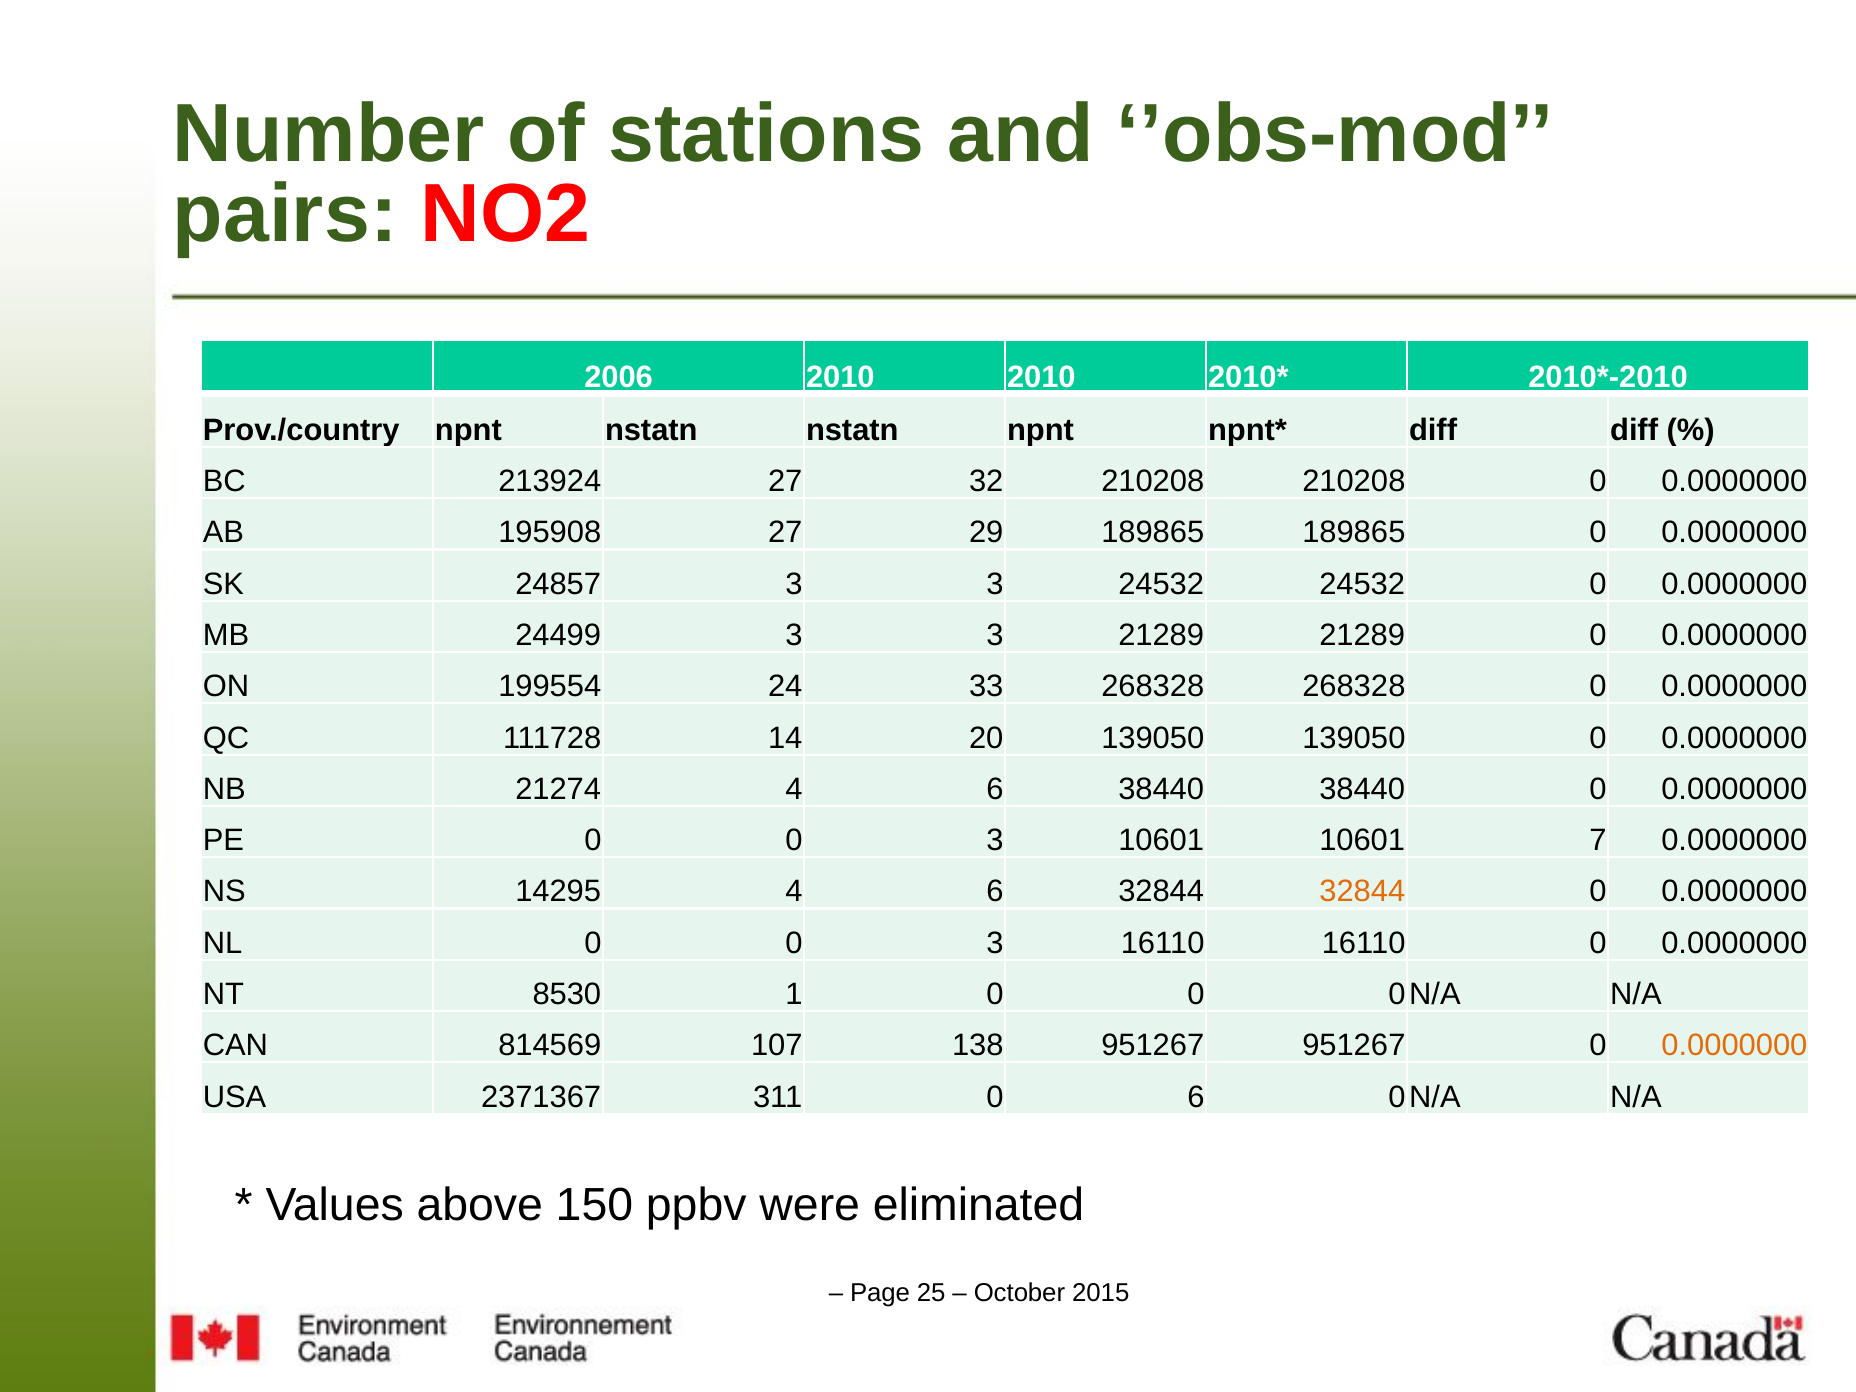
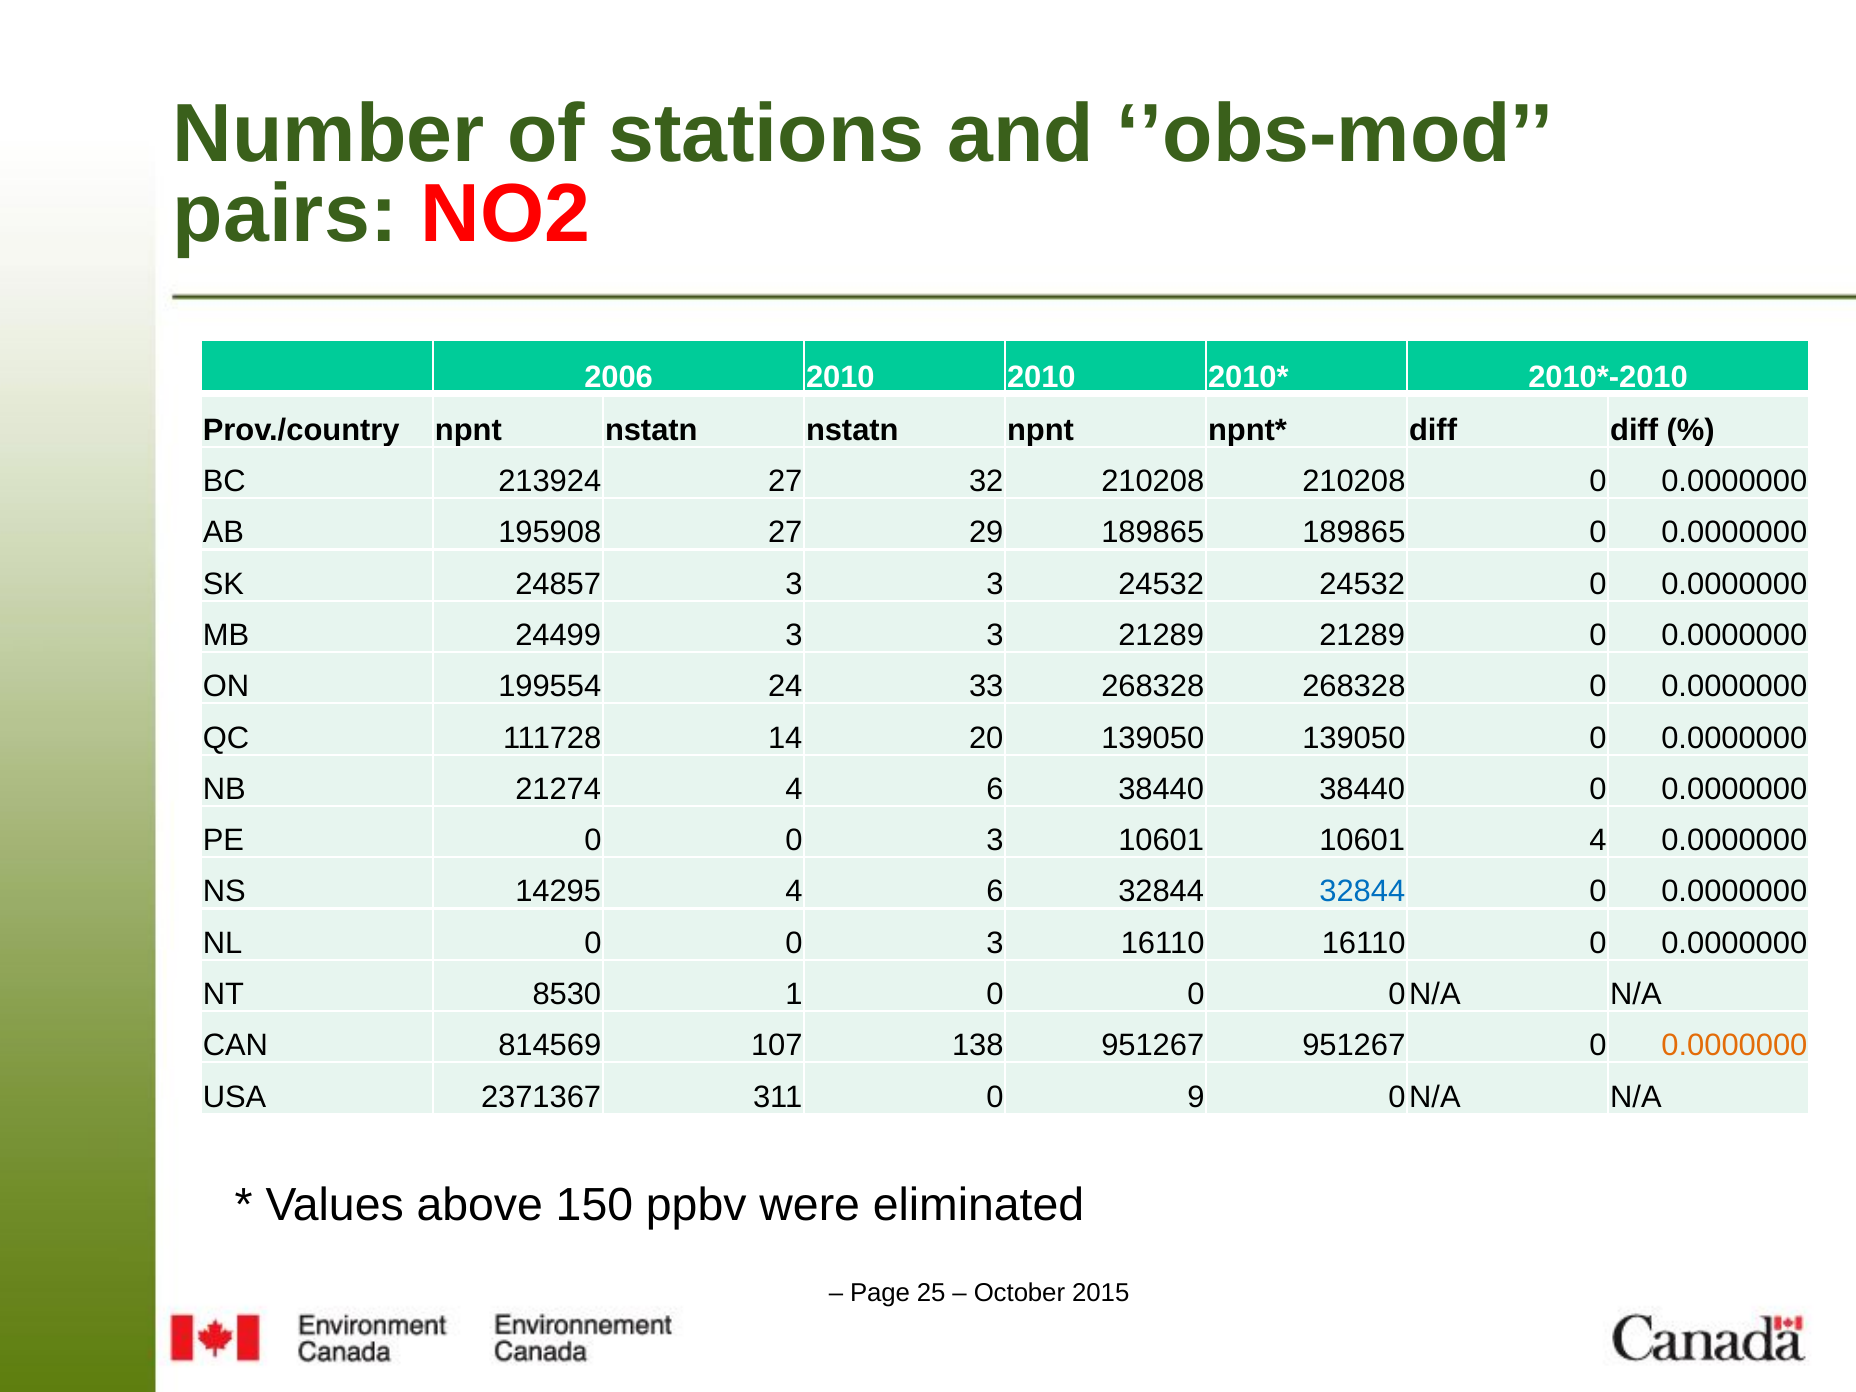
10601 7: 7 -> 4
32844 at (1362, 892) colour: orange -> blue
0 6: 6 -> 9
